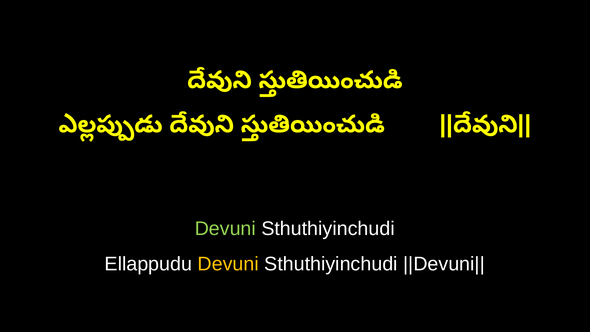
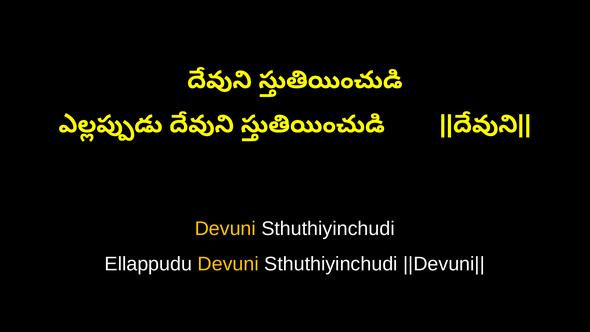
Devuni at (225, 229) colour: light green -> yellow
